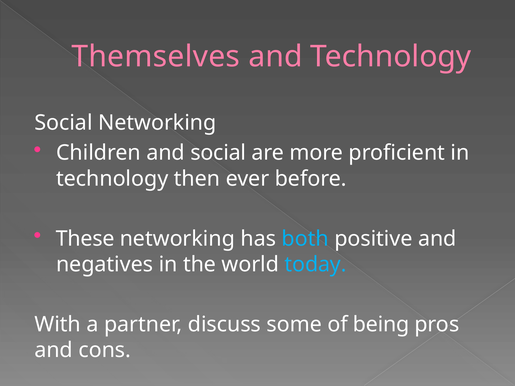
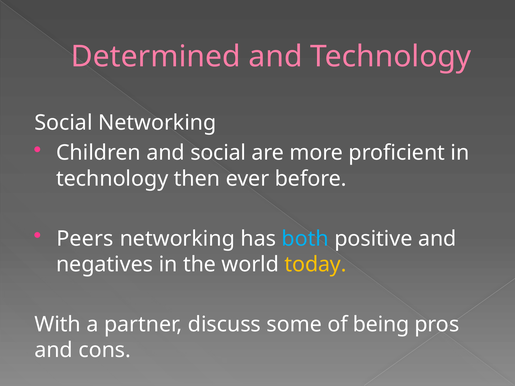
Themselves: Themselves -> Determined
These: These -> Peers
today colour: light blue -> yellow
